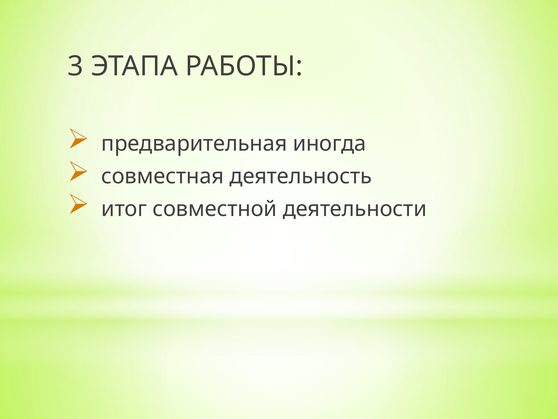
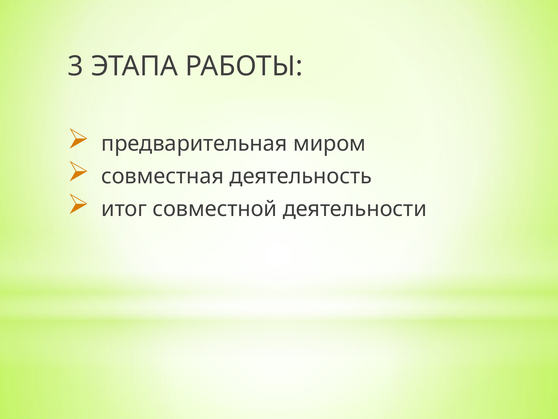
иногда: иногда -> миром
